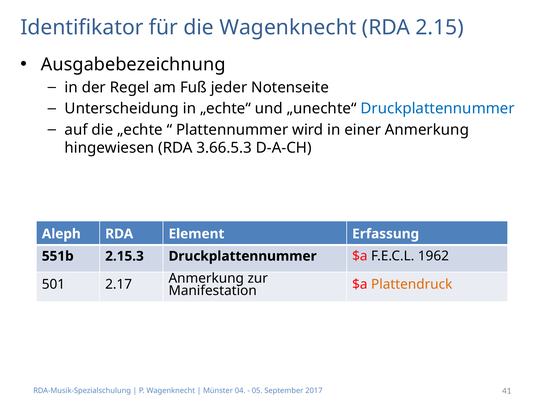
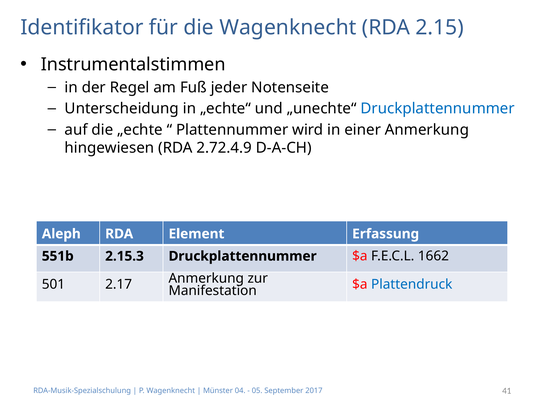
Ausgabebezeichnung: Ausgabebezeichnung -> Instrumentalstimmen
3.66.5.3: 3.66.5.3 -> 2.72.4.9
1962: 1962 -> 1662
Plattendruck at (412, 284) colour: orange -> blue
